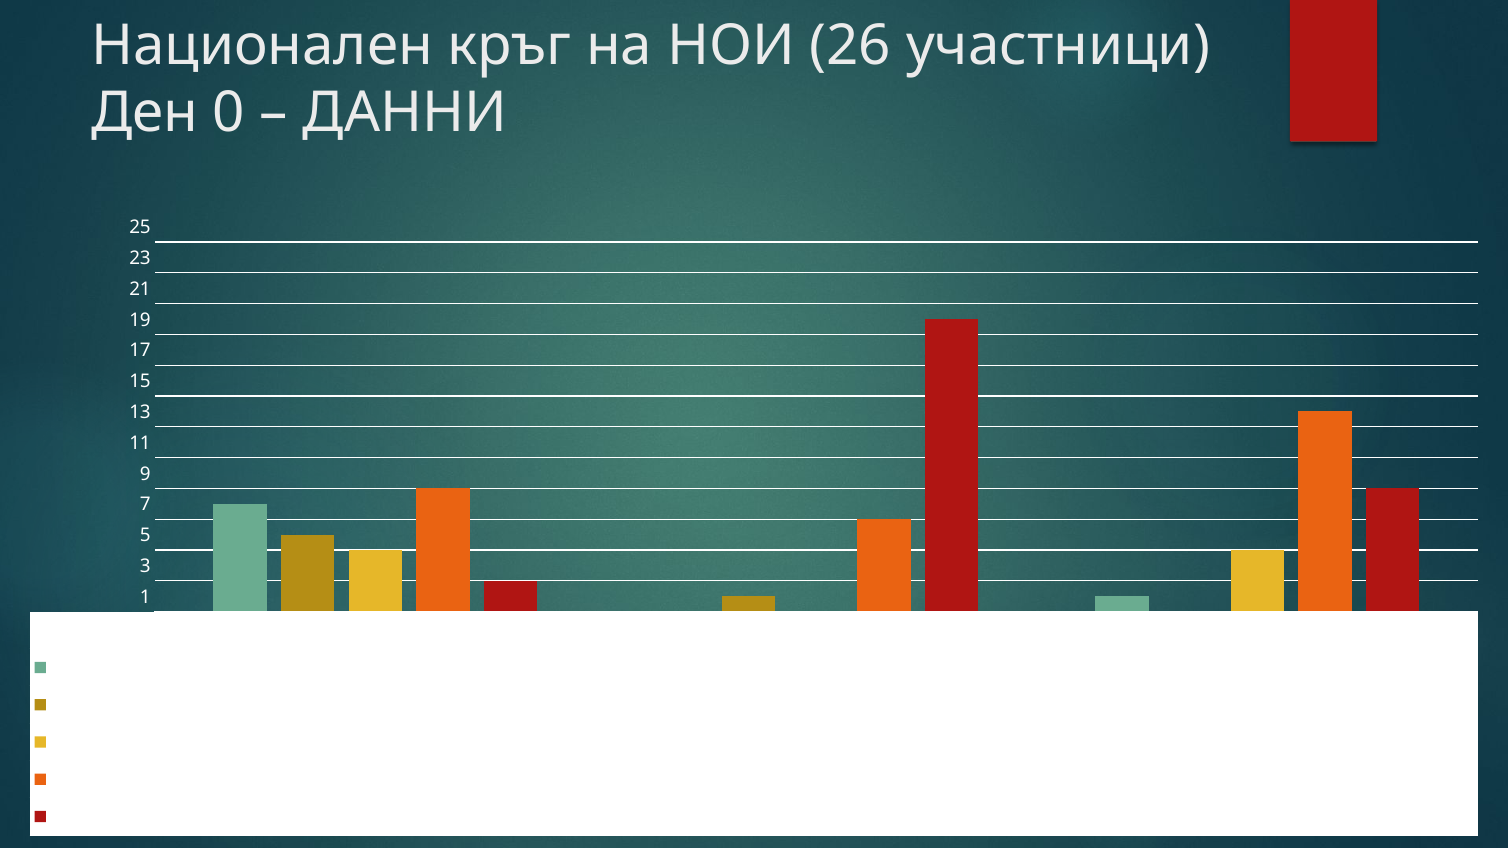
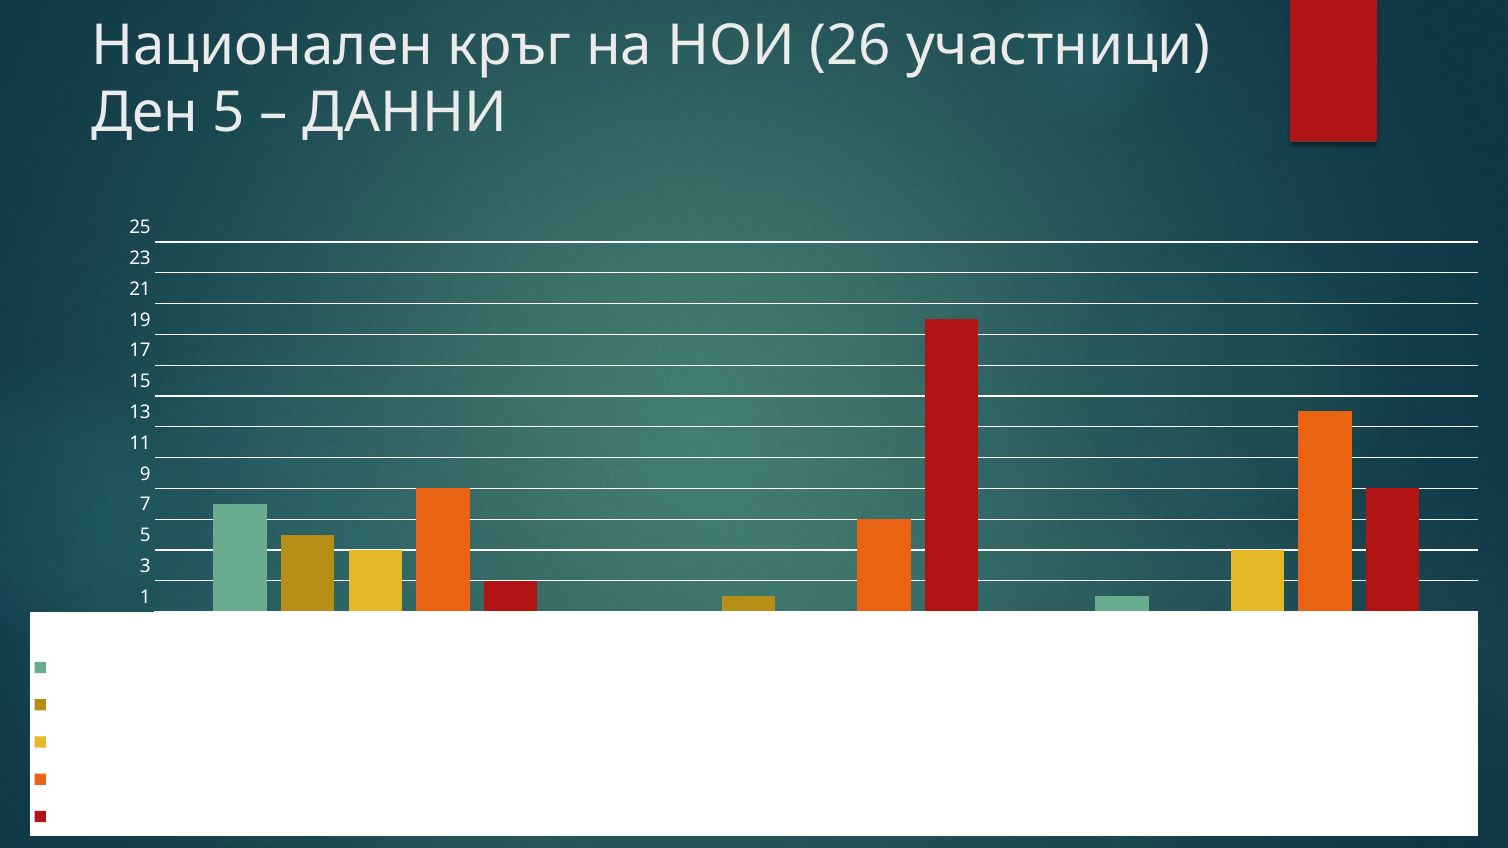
Ден 0: 0 -> 5
